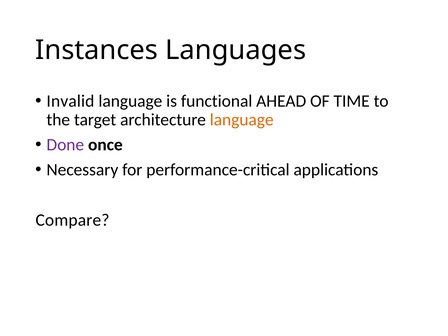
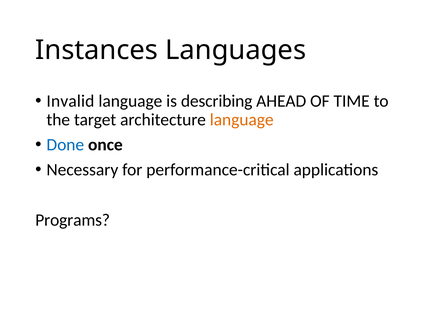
functional: functional -> describing
Done colour: purple -> blue
Compare: Compare -> Programs
